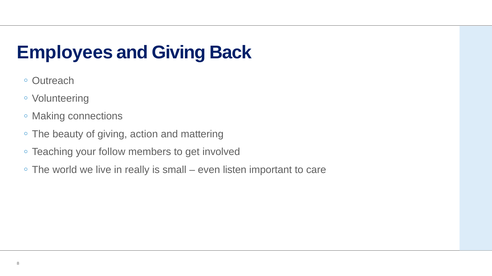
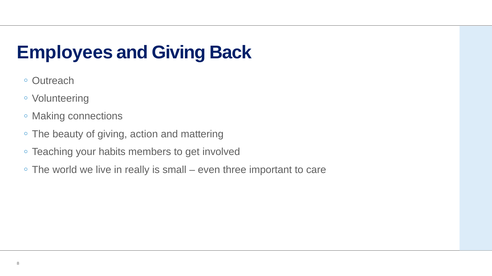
follow: follow -> habits
listen: listen -> three
